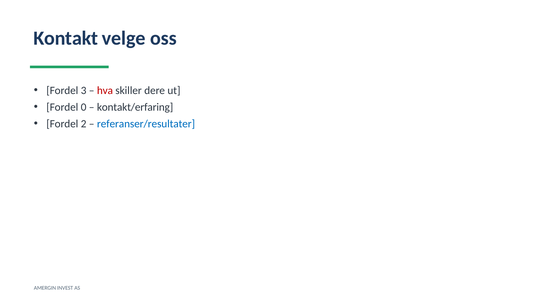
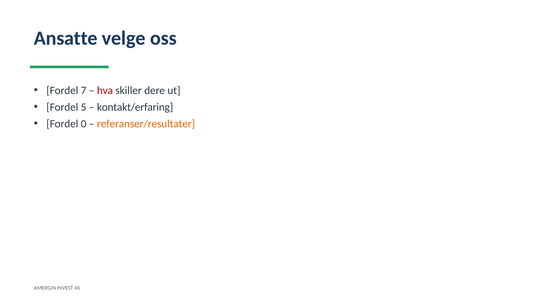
Kontakt: Kontakt -> Ansatte
3: 3 -> 7
0: 0 -> 5
2: 2 -> 0
referanser/resultater colour: blue -> orange
